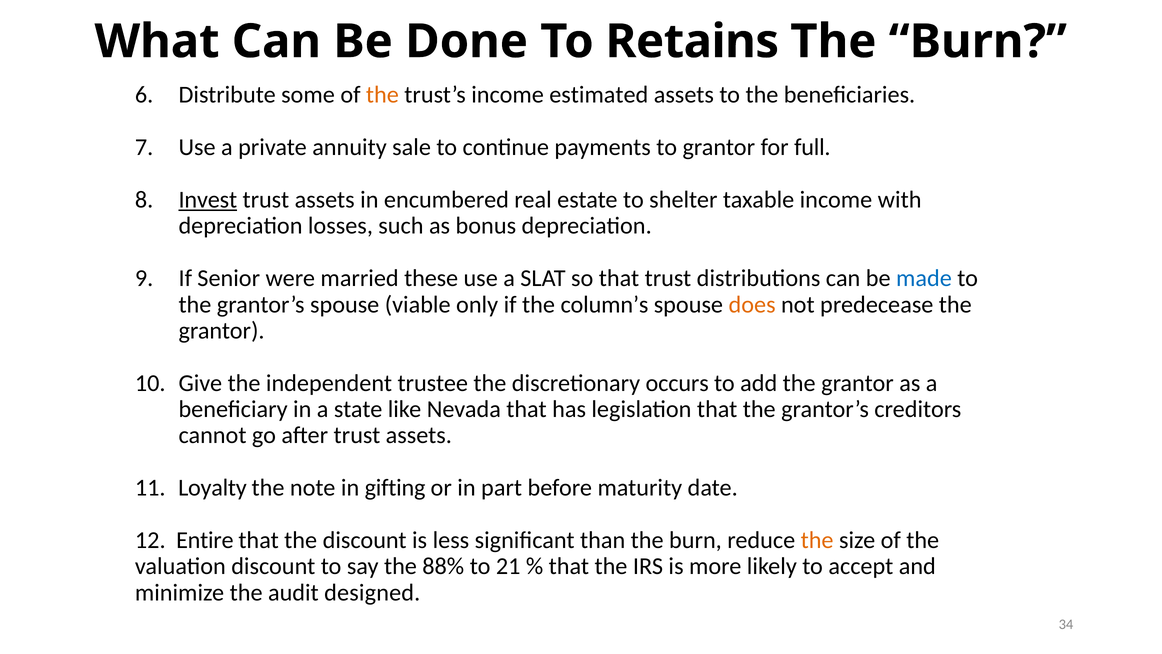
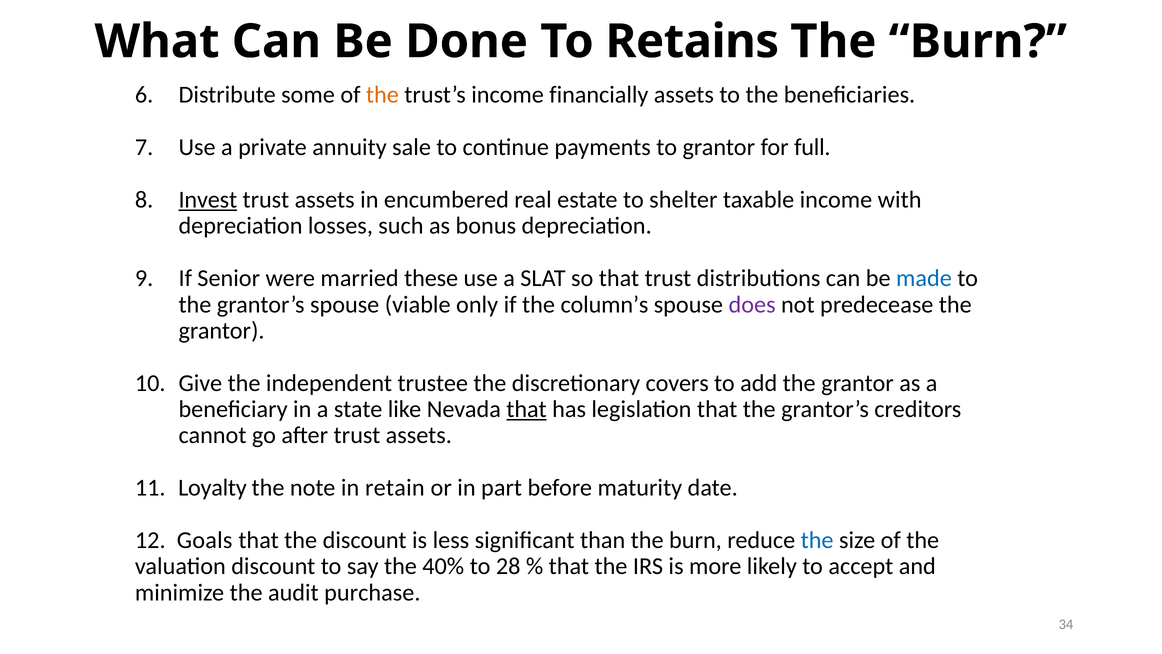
estimated: estimated -> financially
does colour: orange -> purple
occurs: occurs -> covers
that at (527, 409) underline: none -> present
gifting: gifting -> retain
Entire: Entire -> Goals
the at (817, 540) colour: orange -> blue
88%: 88% -> 40%
21: 21 -> 28
designed: designed -> purchase
